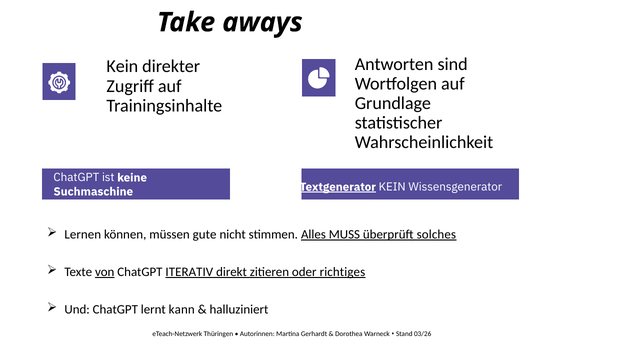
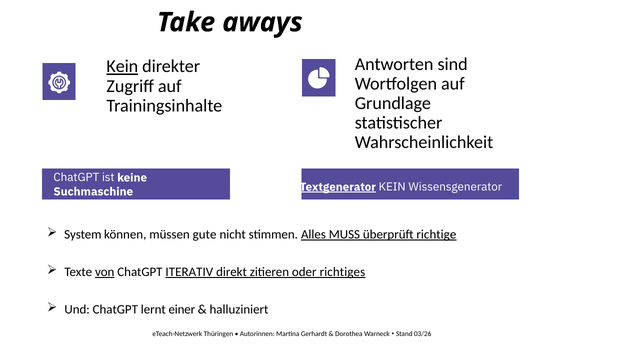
Kein at (122, 66) underline: none -> present
Lernen: Lernen -> System
solches: solches -> richtige
kann: kann -> einer
